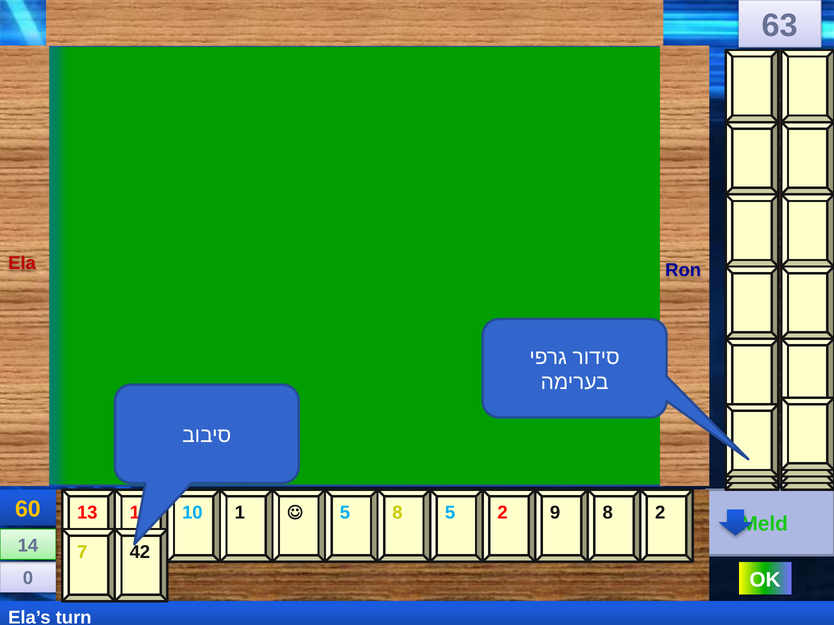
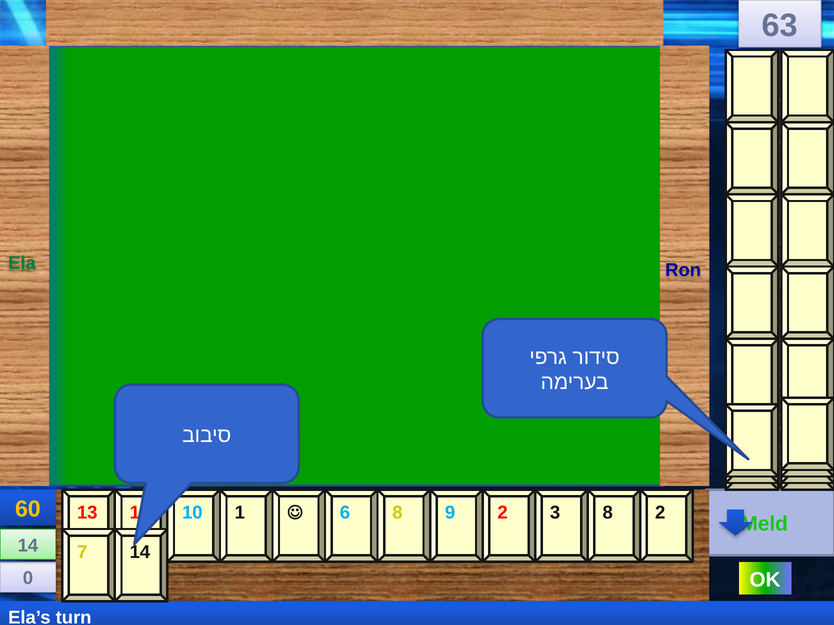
Ela colour: red -> green
5 at (345, 513): 5 -> 6
8 5: 5 -> 9
9: 9 -> 3
7 42: 42 -> 14
